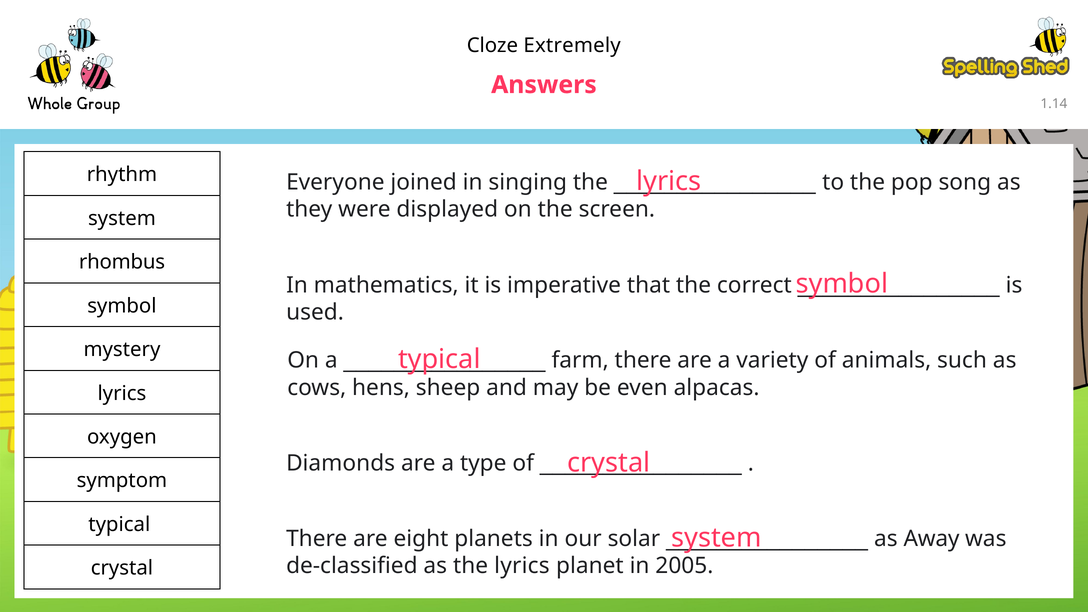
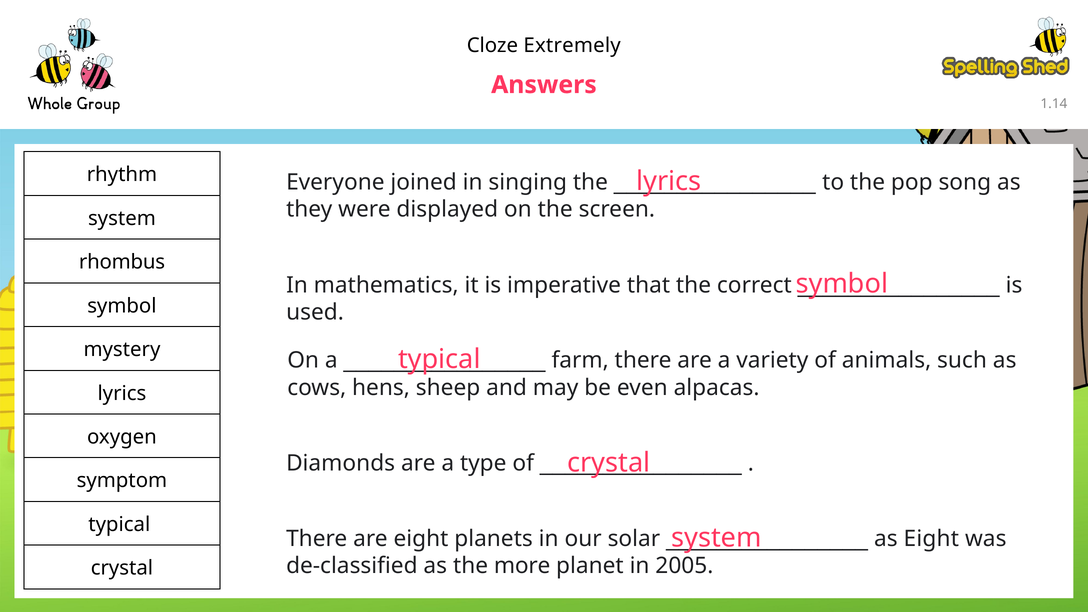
as Away: Away -> Eight
the lyrics: lyrics -> more
